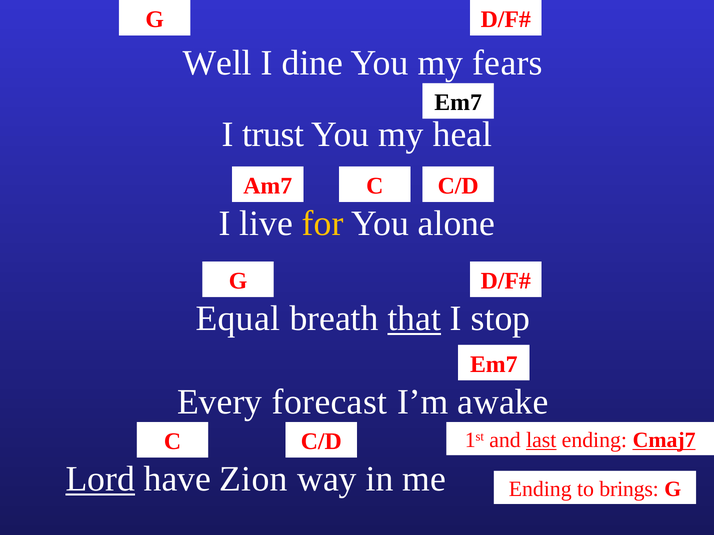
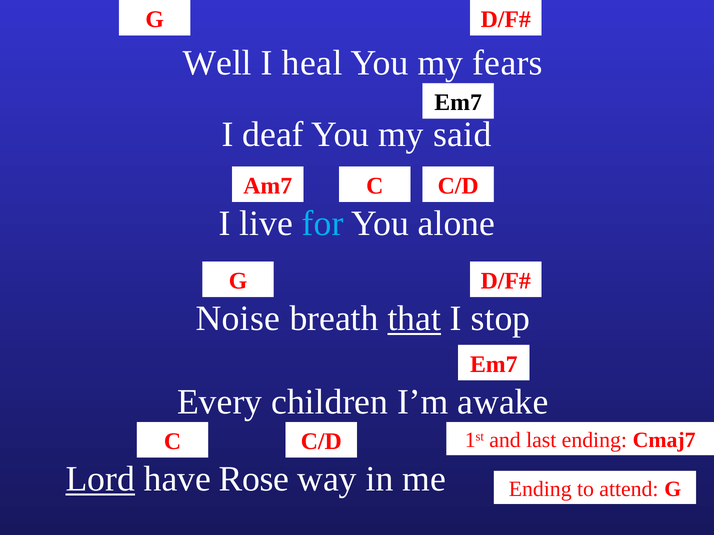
dine: dine -> heal
trust: trust -> deaf
heal: heal -> said
for colour: yellow -> light blue
Equal: Equal -> Noise
forecast: forecast -> children
last underline: present -> none
Cmaj7 underline: present -> none
Zion: Zion -> Rose
brings: brings -> attend
